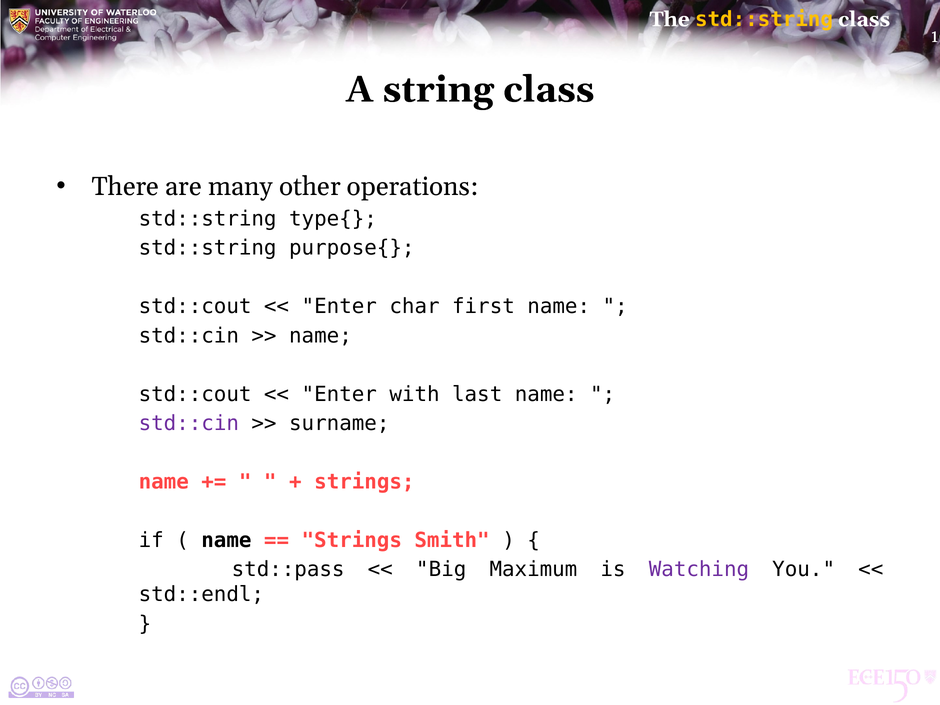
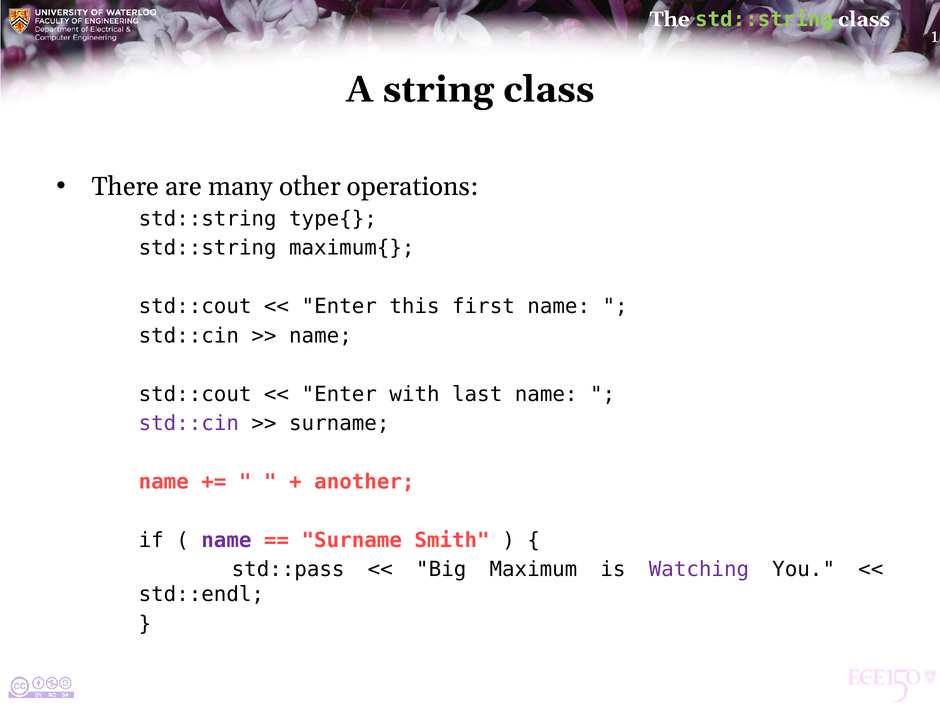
std::string at (764, 19) colour: yellow -> light green
purpose{: purpose{ -> maximum{
char: char -> this
strings at (364, 482): strings -> another
name at (226, 540) colour: black -> purple
Strings at (352, 540): Strings -> Surname
